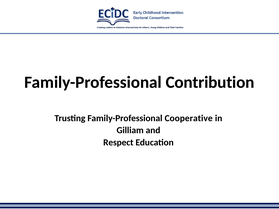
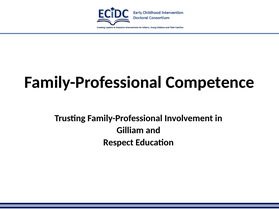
Contribution: Contribution -> Competence
Cooperative: Cooperative -> Involvement
